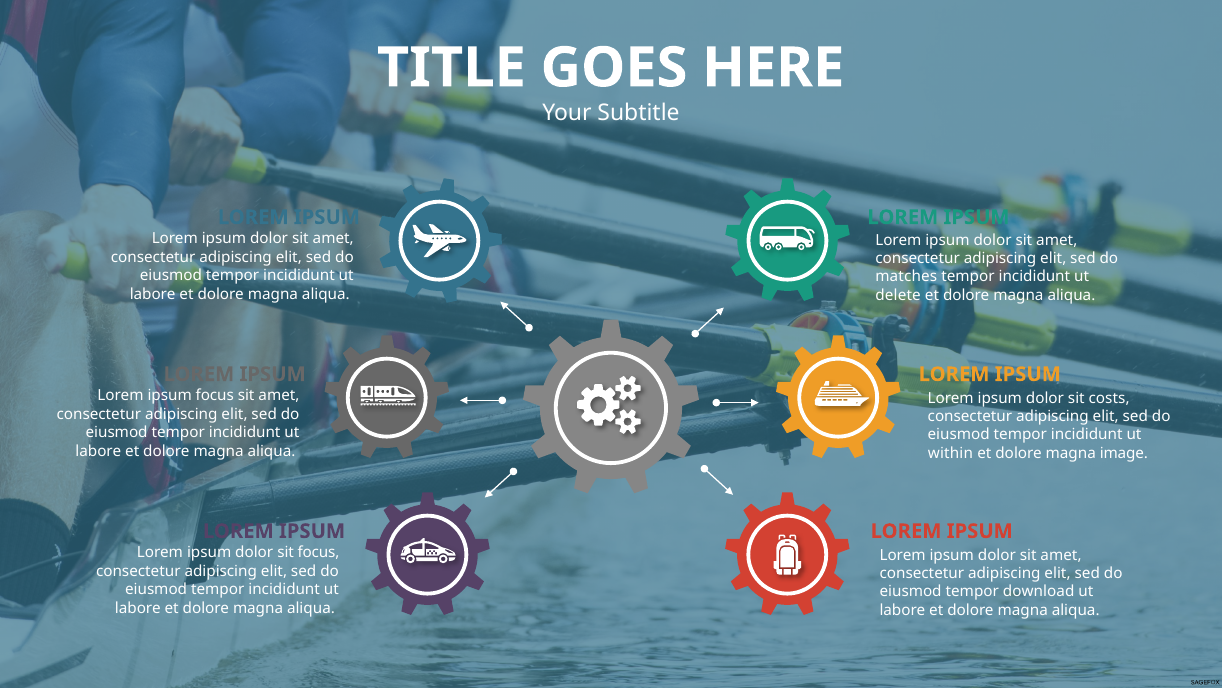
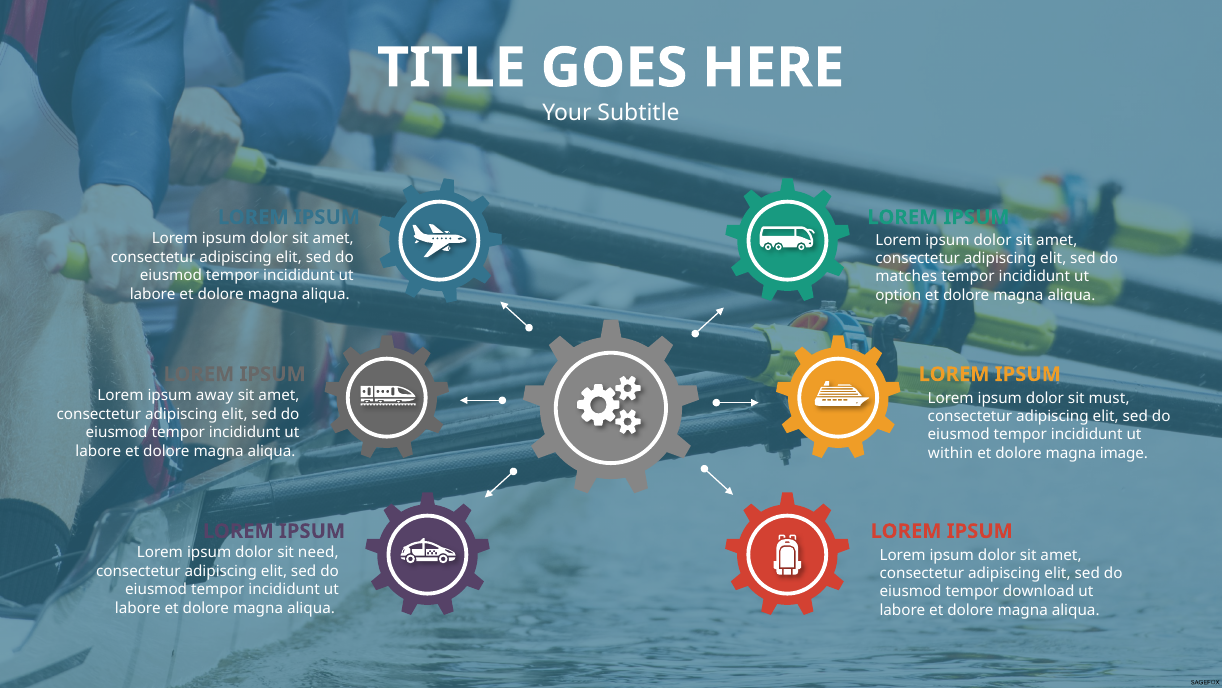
delete: delete -> option
ipsum focus: focus -> away
costs: costs -> must
sit focus: focus -> need
